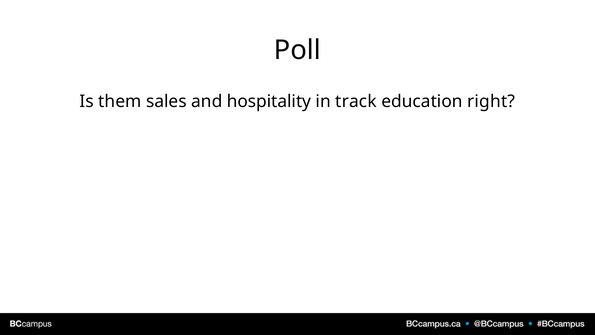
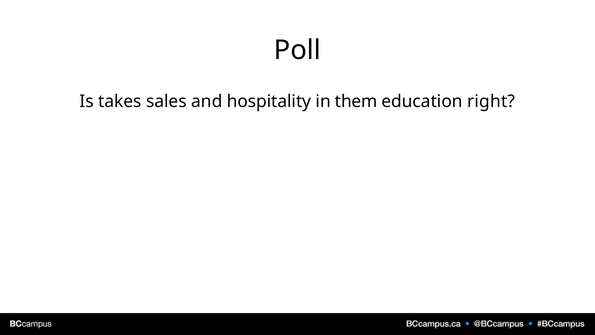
them: them -> takes
track: track -> them
